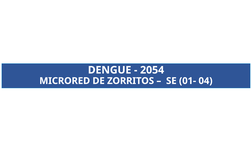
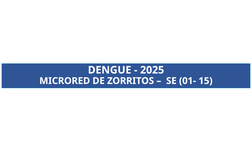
2054: 2054 -> 2025
04: 04 -> 15
